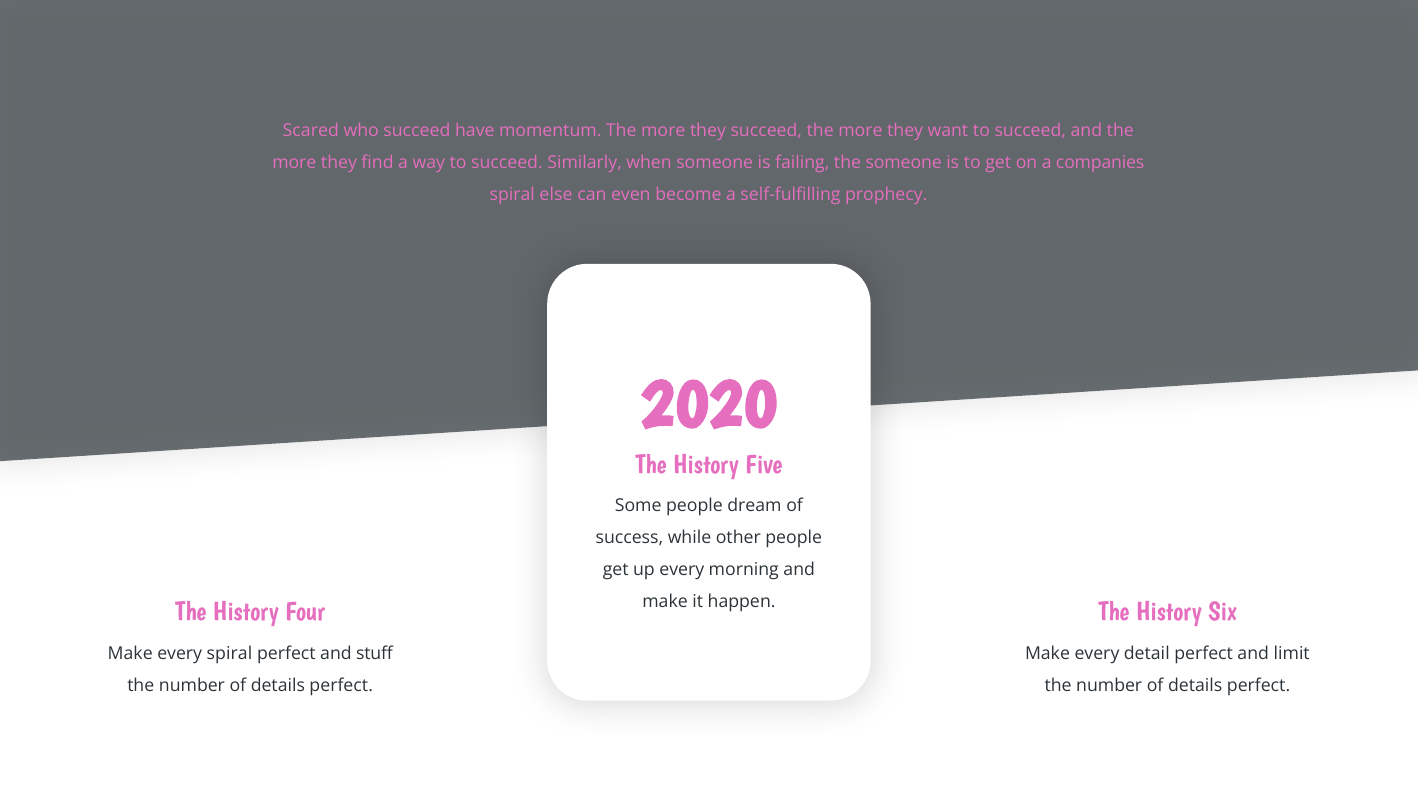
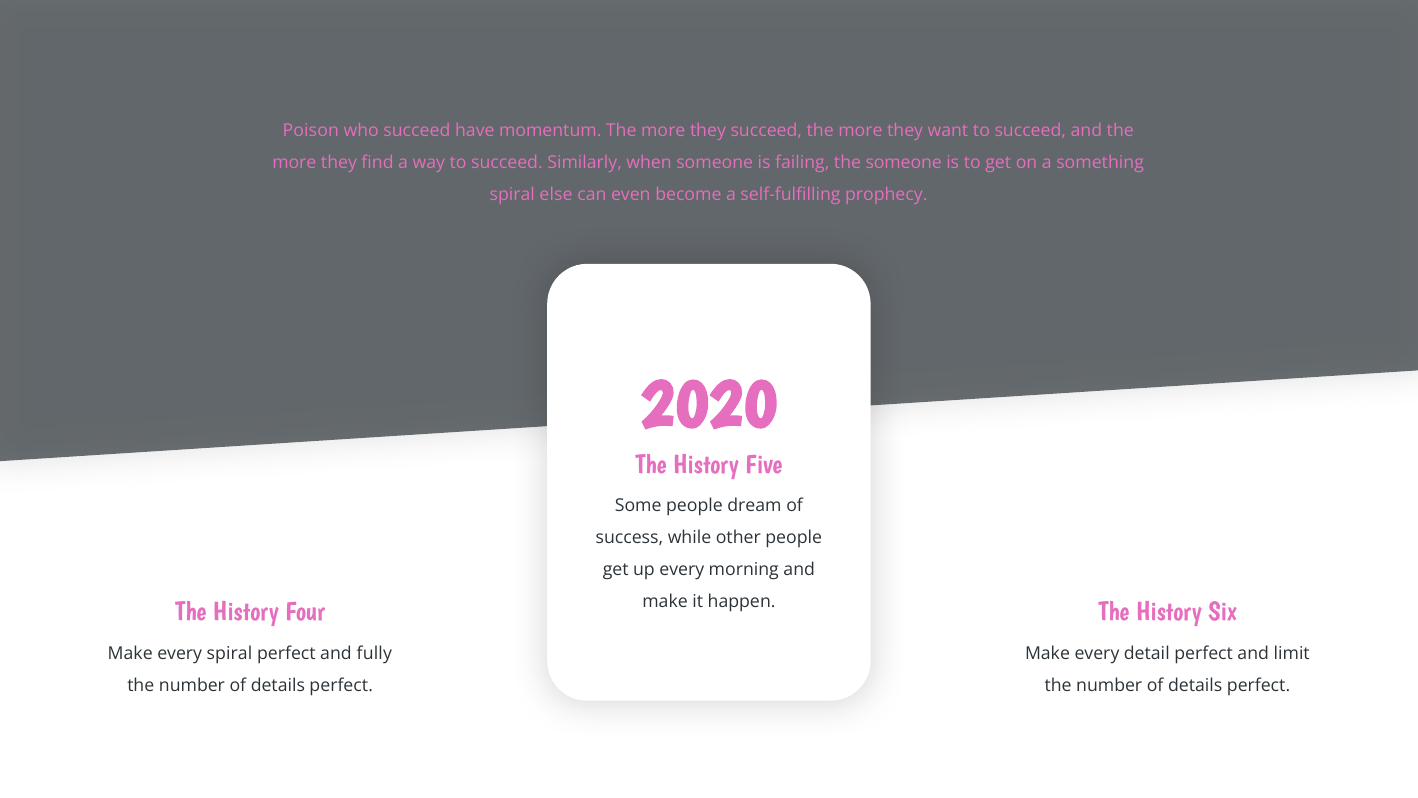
Scared: Scared -> Poison
companies: companies -> something
stuff: stuff -> fully
